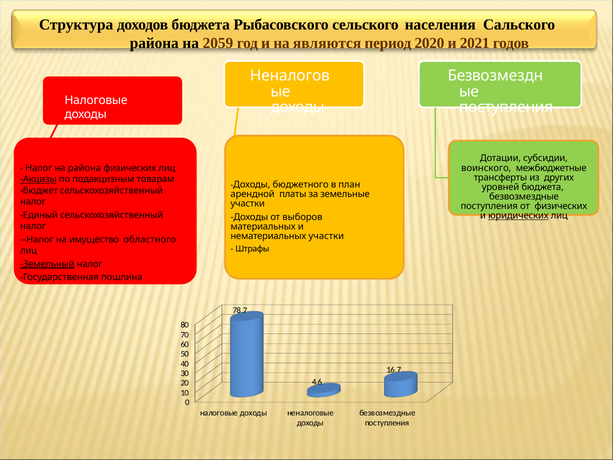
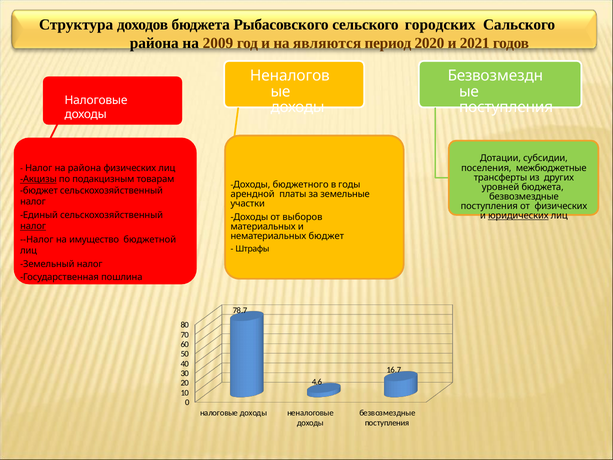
населения: населения -> городских
2059: 2059 -> 2009
воинского: воинского -> поселения
план: план -> годы
налог at (33, 226) underline: none -> present
нематериальных участки: участки -> бюджет
областного: областного -> бюджетной
Земельный underline: present -> none
